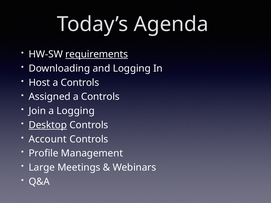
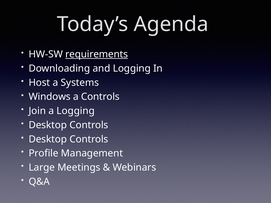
Host a Controls: Controls -> Systems
Assigned: Assigned -> Windows
Desktop at (48, 125) underline: present -> none
Account at (48, 139): Account -> Desktop
